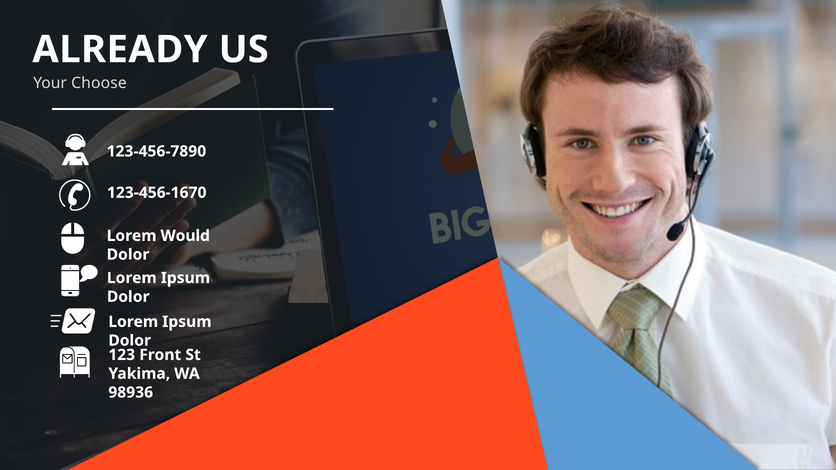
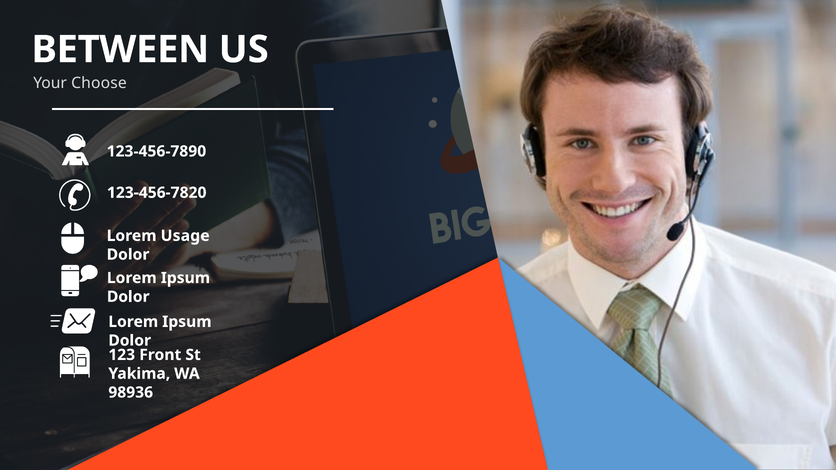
ALREADY: ALREADY -> BETWEEN
123-456-1670: 123-456-1670 -> 123-456-7820
Would: Would -> Usage
